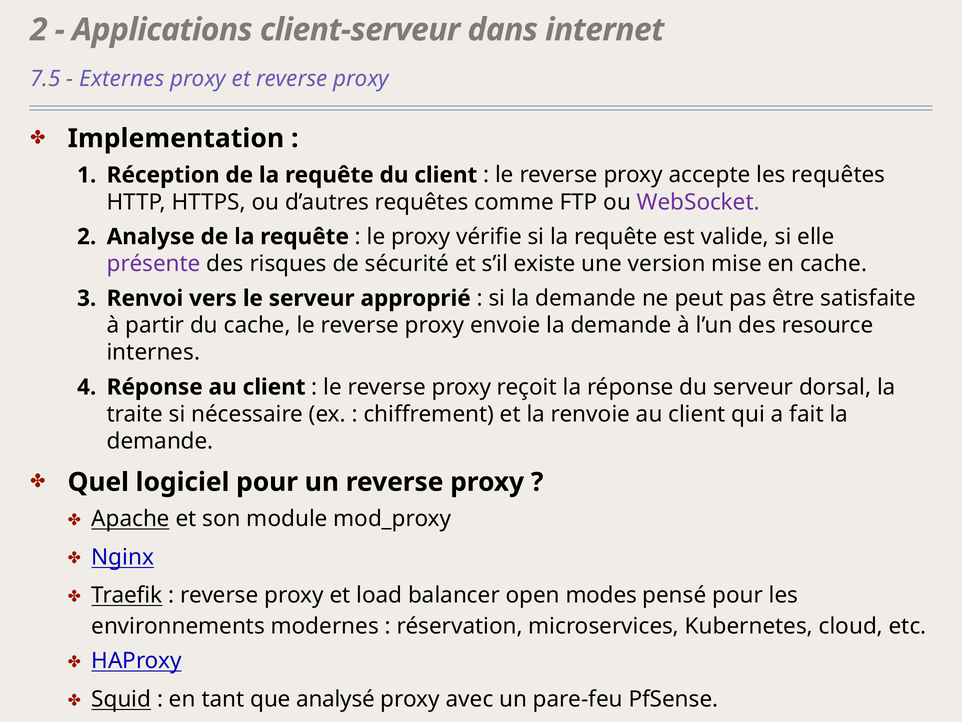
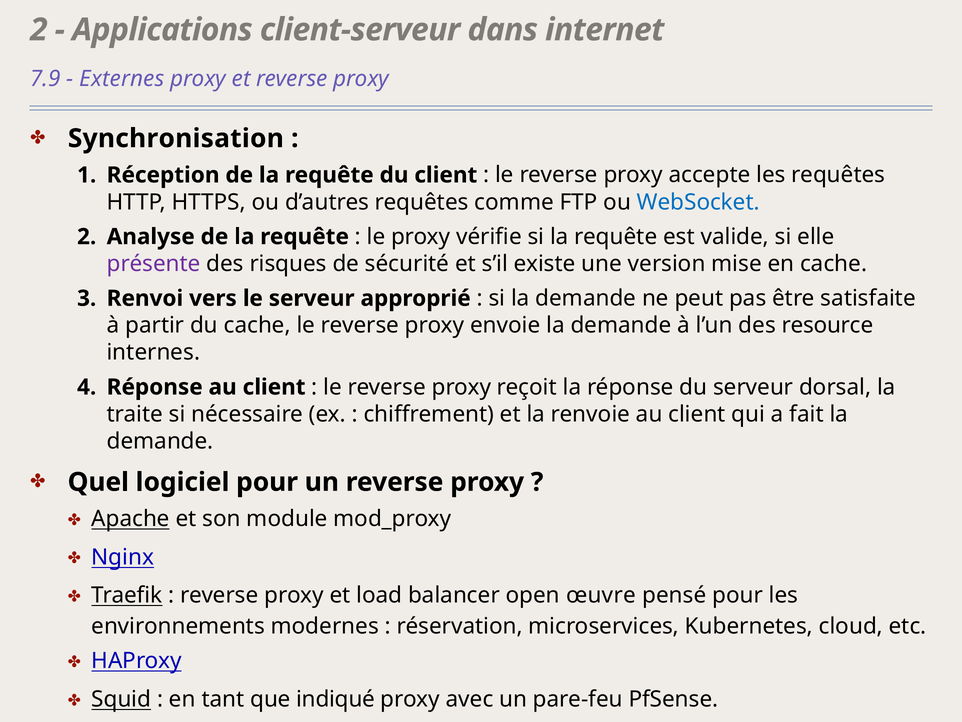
7.5: 7.5 -> 7.9
Implementation: Implementation -> Synchronisation
WebSocket colour: purple -> blue
modes: modes -> œuvre
analysé: analysé -> indiqué
